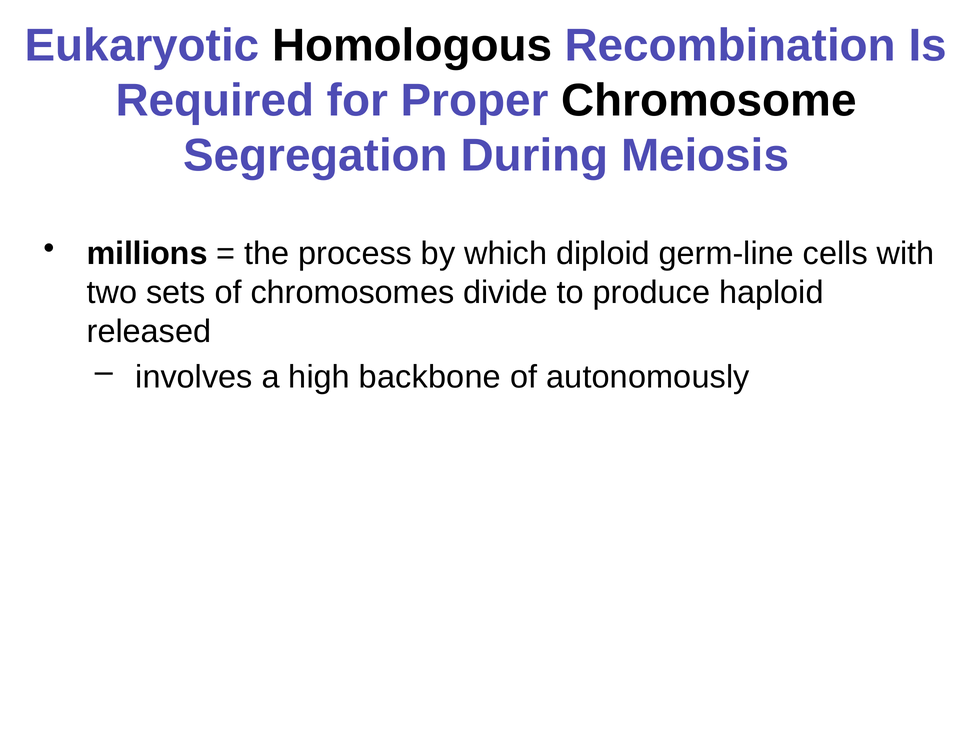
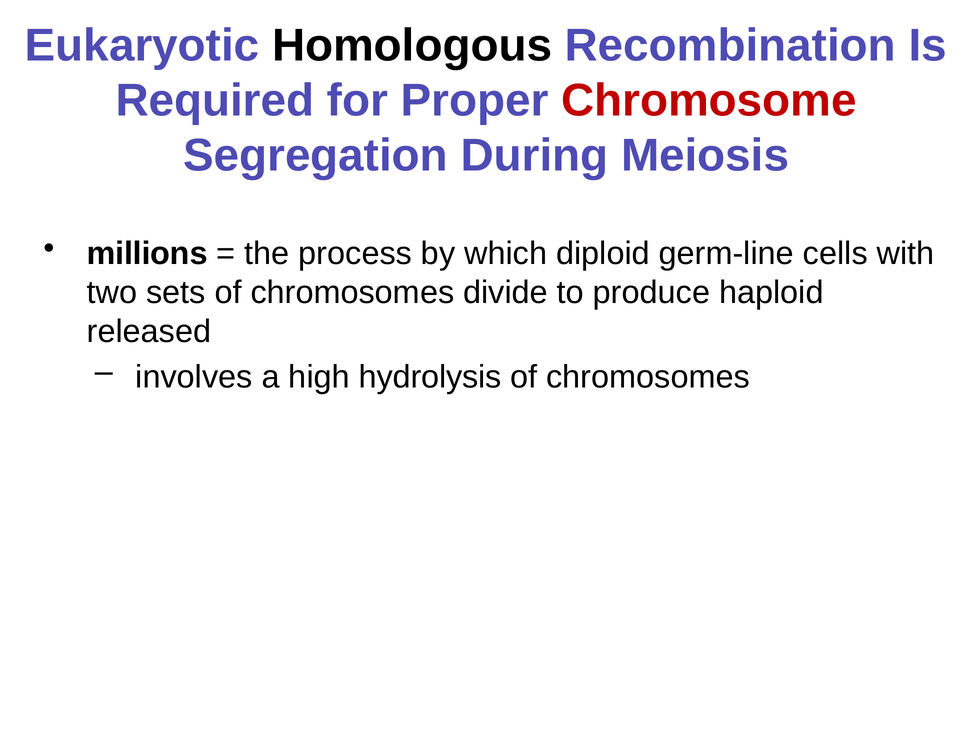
Chromosome colour: black -> red
backbone: backbone -> hydrolysis
autonomously at (648, 377): autonomously -> chromosomes
